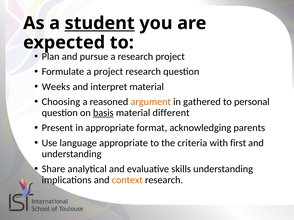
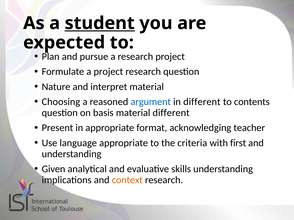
Weeks: Weeks -> Nature
argument colour: orange -> blue
in gathered: gathered -> different
personal: personal -> contents
basis underline: present -> none
parents: parents -> teacher
Share: Share -> Given
